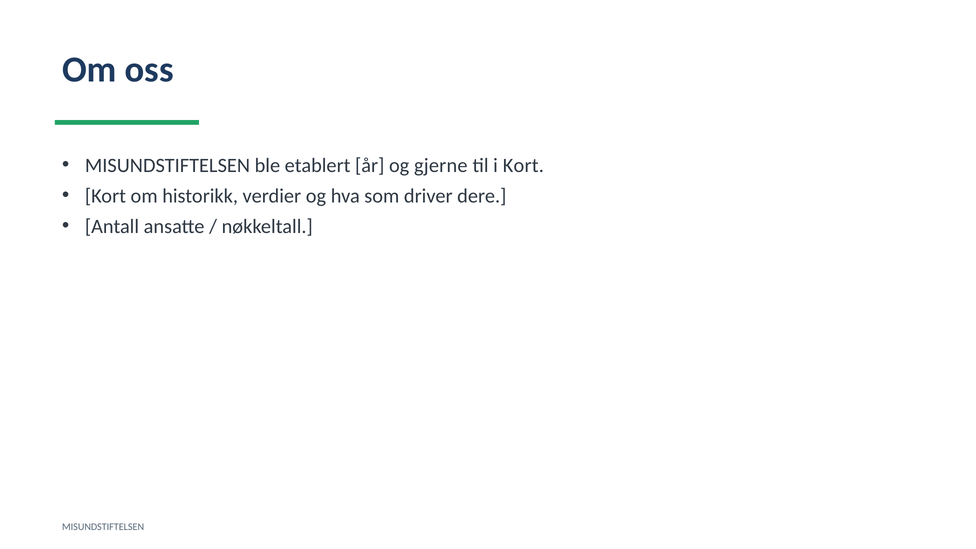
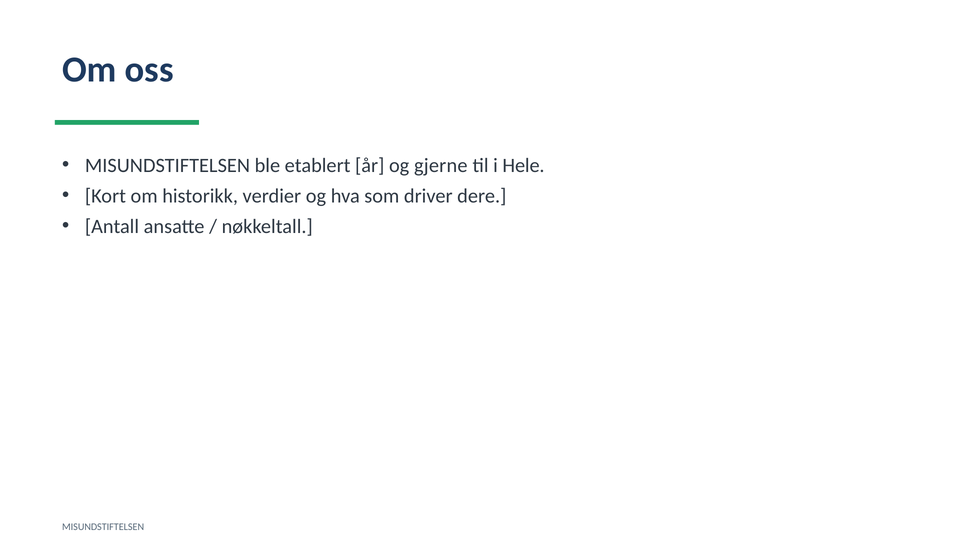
i Kort: Kort -> Hele
